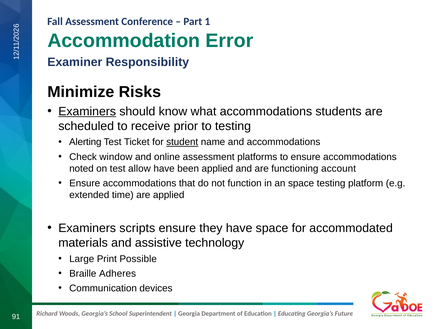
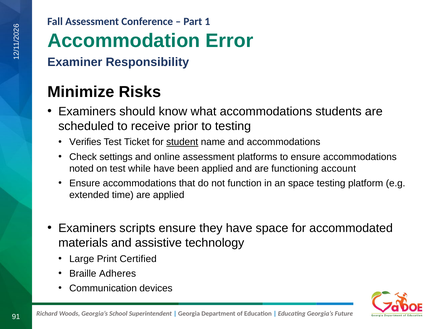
Examiners at (87, 112) underline: present -> none
Alerting: Alerting -> Verifies
window: window -> settings
allow: allow -> while
Possible: Possible -> Certified
